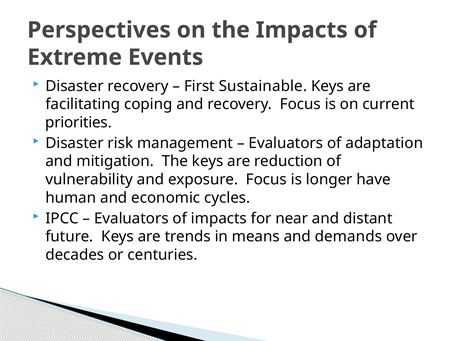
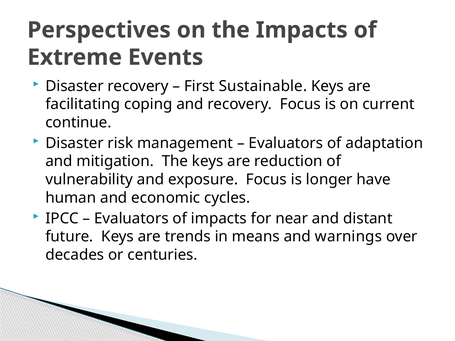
priorities: priorities -> continue
demands: demands -> warnings
